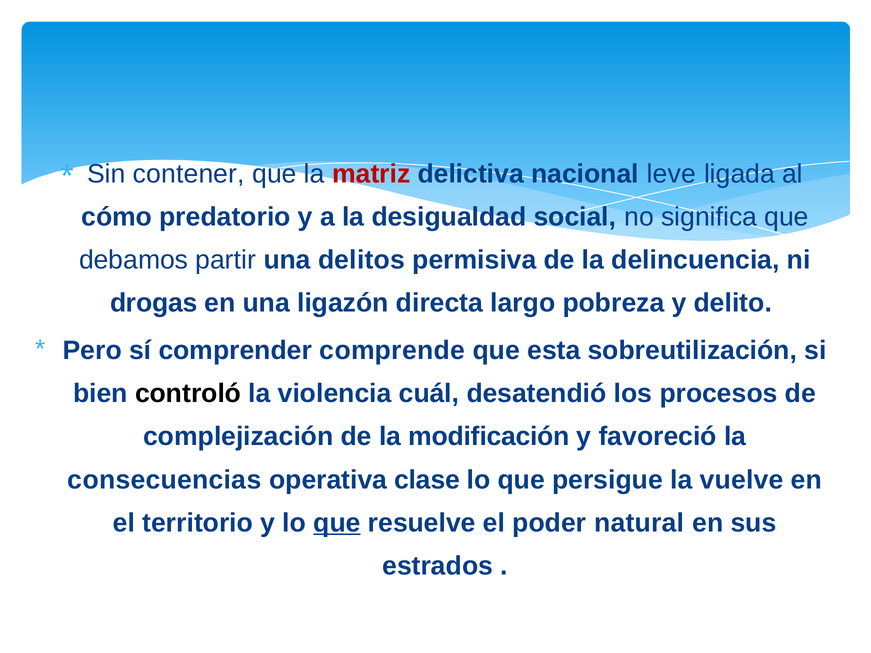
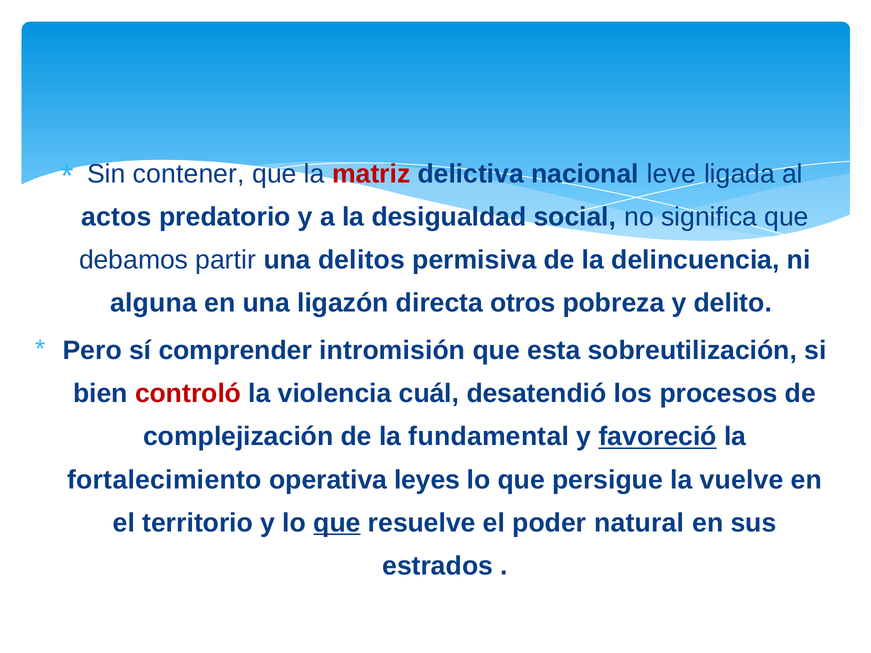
cómo: cómo -> actos
drogas: drogas -> alguna
largo: largo -> otros
comprende: comprende -> intromisión
controló colour: black -> red
modificación: modificación -> fundamental
favoreció underline: none -> present
consecuencias: consecuencias -> fortalecimiento
clase: clase -> leyes
